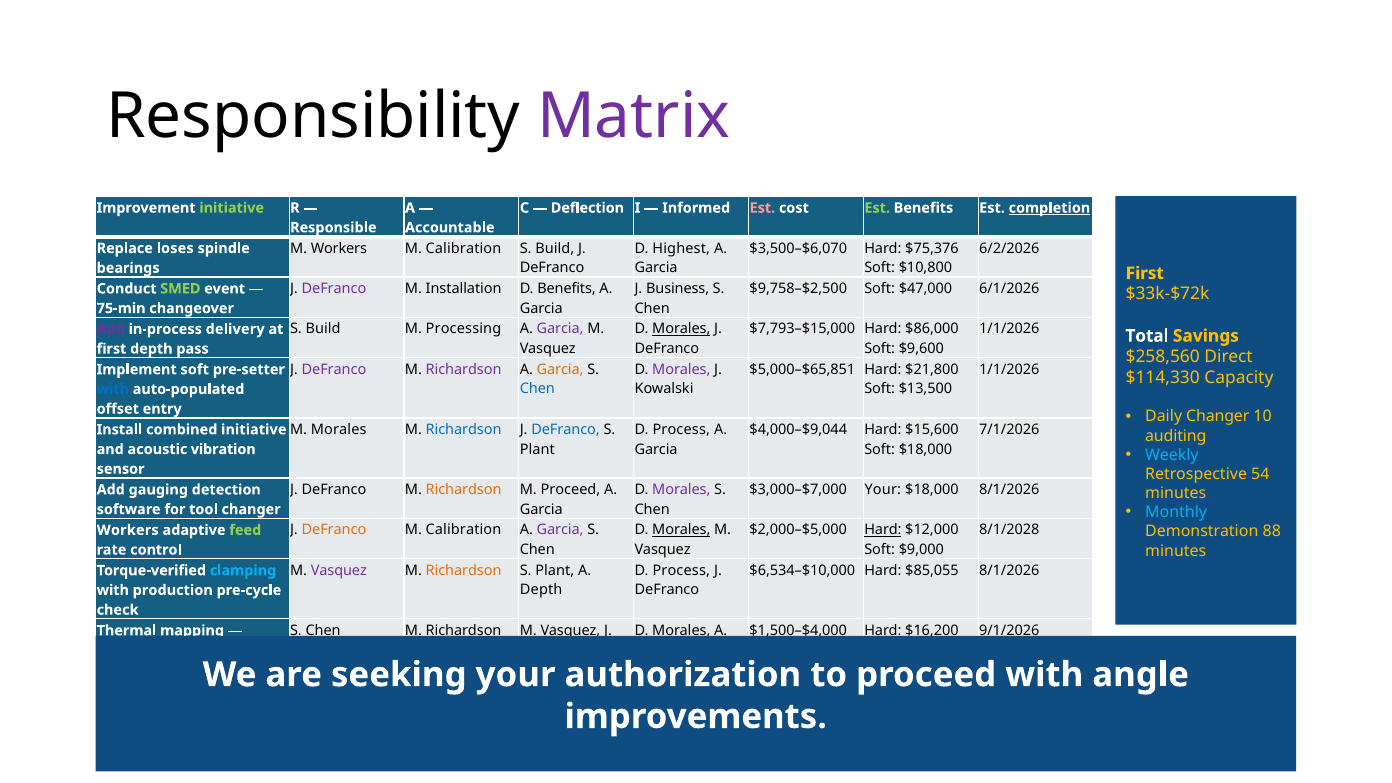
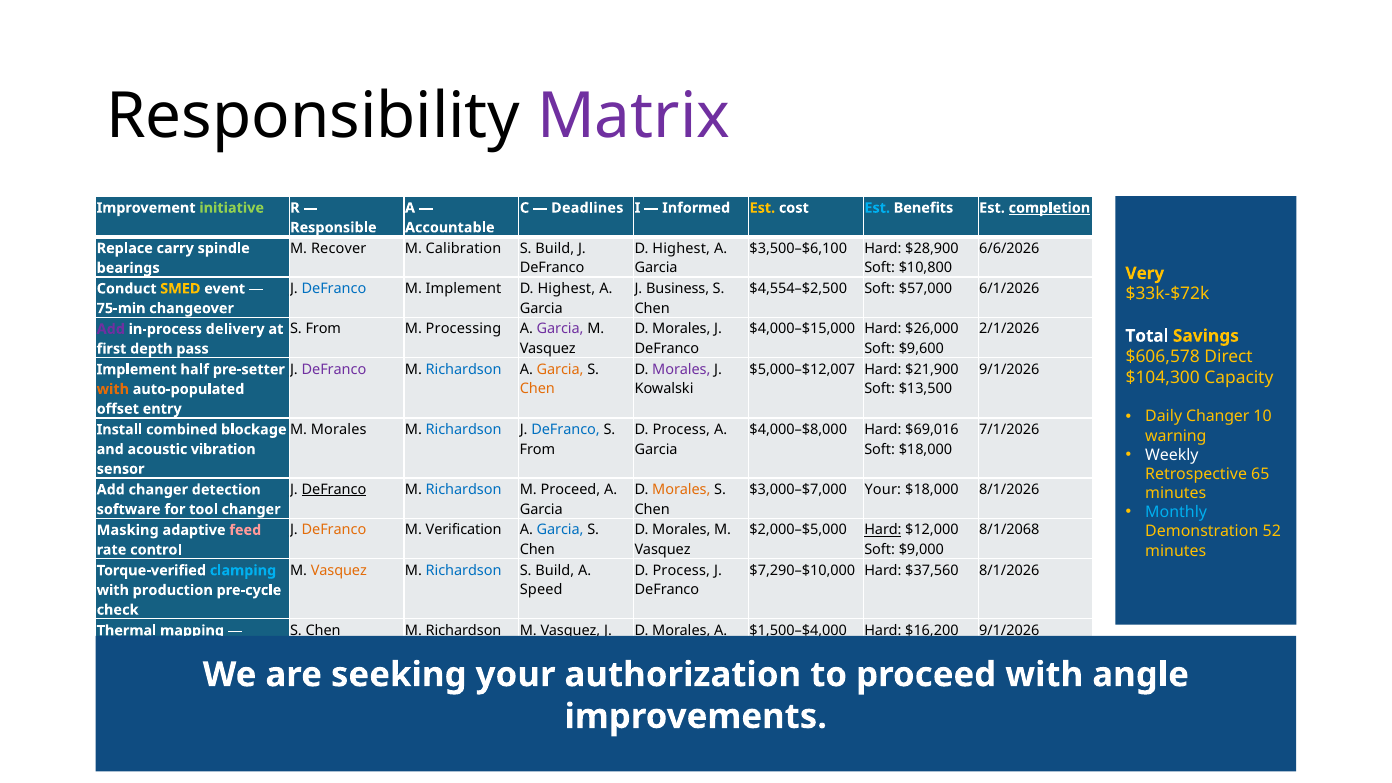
Deflection: Deflection -> Deadlines
Est at (762, 208) colour: pink -> yellow
Est at (877, 208) colour: light green -> light blue
M Workers: Workers -> Recover
$3,500–$6,070: $3,500–$6,070 -> $3,500–$6,100
$75,376: $75,376 -> $28,900
6/2/2026: 6/2/2026 -> 6/6/2026
loses: loses -> carry
First at (1145, 273): First -> Very
DeFranco at (334, 289) colour: purple -> blue
M Installation: Installation -> Implement
Benefits at (567, 289): Benefits -> Highest
$9,758–$2,500: $9,758–$2,500 -> $4,554–$2,500
$47,000: $47,000 -> $57,000
SMED colour: light green -> yellow
Build at (323, 329): Build -> From
Morales at (681, 329) underline: present -> none
$7,793–$15,000: $7,793–$15,000 -> $4,000–$15,000
$86,000: $86,000 -> $26,000
1/1/2026 at (1009, 329): 1/1/2026 -> 2/1/2026
$258,560: $258,560 -> $606,578
Richardson at (464, 369) colour: purple -> blue
$5,000–$65,851: $5,000–$65,851 -> $5,000–$12,007
$21,800: $21,800 -> $21,900
1/1/2026 at (1009, 369): 1/1/2026 -> 9/1/2026
Implement soft: soft -> half
$114,330: $114,330 -> $104,300
Chen at (537, 389) colour: blue -> orange
with at (113, 389) colour: blue -> orange
$4,000–$9,044: $4,000–$9,044 -> $4,000–$8,000
$15,600: $15,600 -> $69,016
combined initiative: initiative -> blockage
auditing: auditing -> warning
Plant at (537, 449): Plant -> From
Weekly colour: light blue -> white
54: 54 -> 65
DeFranco at (334, 490) underline: none -> present
Richardson at (464, 490) colour: orange -> blue
Morales at (681, 490) colour: purple -> orange
Add gauging: gauging -> changer
Calibration at (464, 530): Calibration -> Verification
Garcia at (560, 530) colour: purple -> blue
Morales at (681, 530) underline: present -> none
8/1/2028: 8/1/2028 -> 8/1/2068
88: 88 -> 52
Workers at (128, 530): Workers -> Masking
feed colour: light green -> pink
Vasquez at (339, 570) colour: purple -> orange
Richardson at (464, 570) colour: orange -> blue
Plant at (555, 570): Plant -> Build
$6,534–$10,000: $6,534–$10,000 -> $7,290–$10,000
$85,055: $85,055 -> $37,560
Depth at (541, 590): Depth -> Speed
